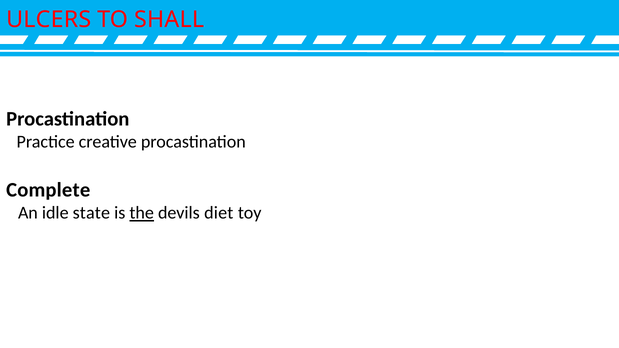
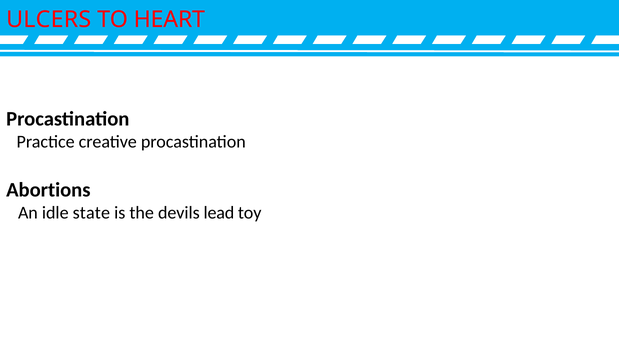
SHALL: SHALL -> HEART
Complete: Complete -> Abortions
the underline: present -> none
diet: diet -> lead
